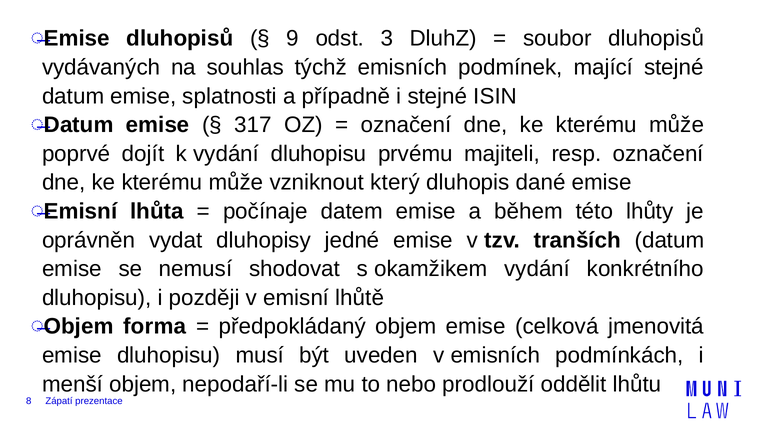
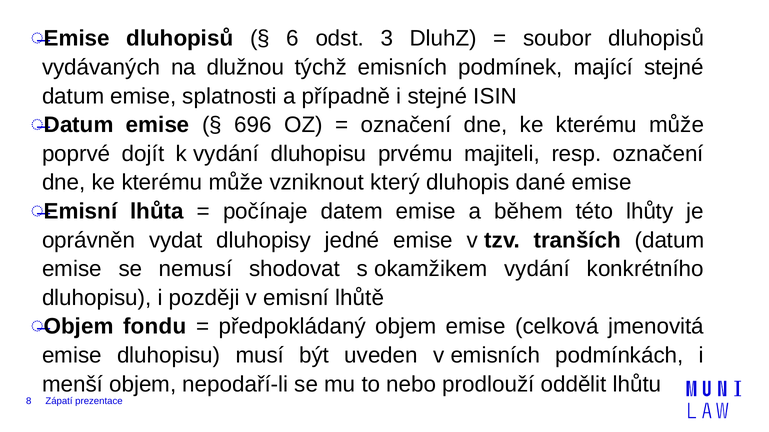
9: 9 -> 6
souhlas: souhlas -> dlužnou
317: 317 -> 696
forma: forma -> fondu
